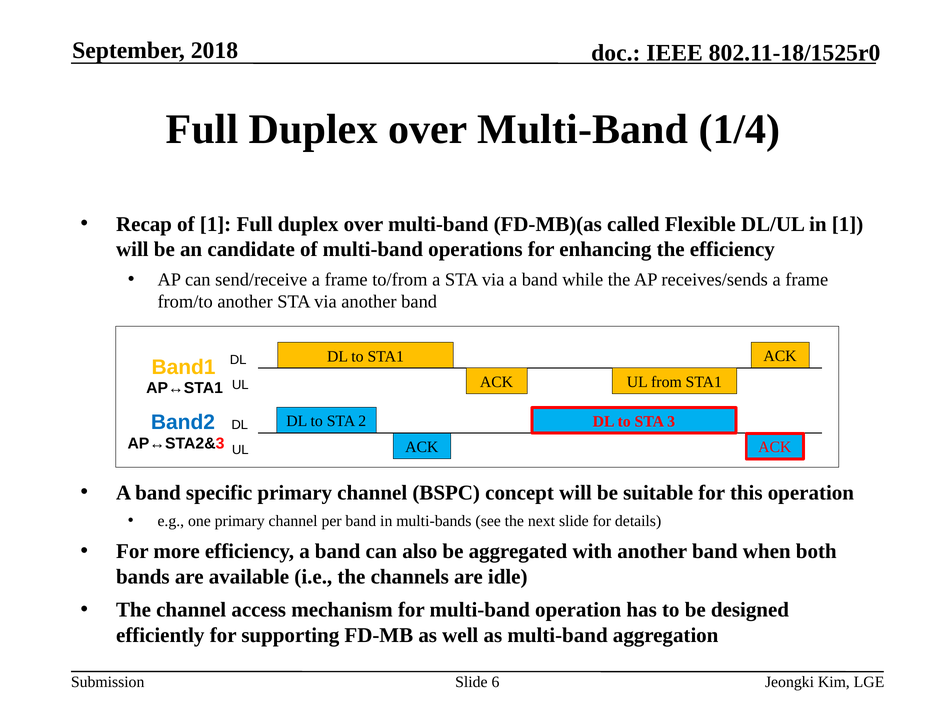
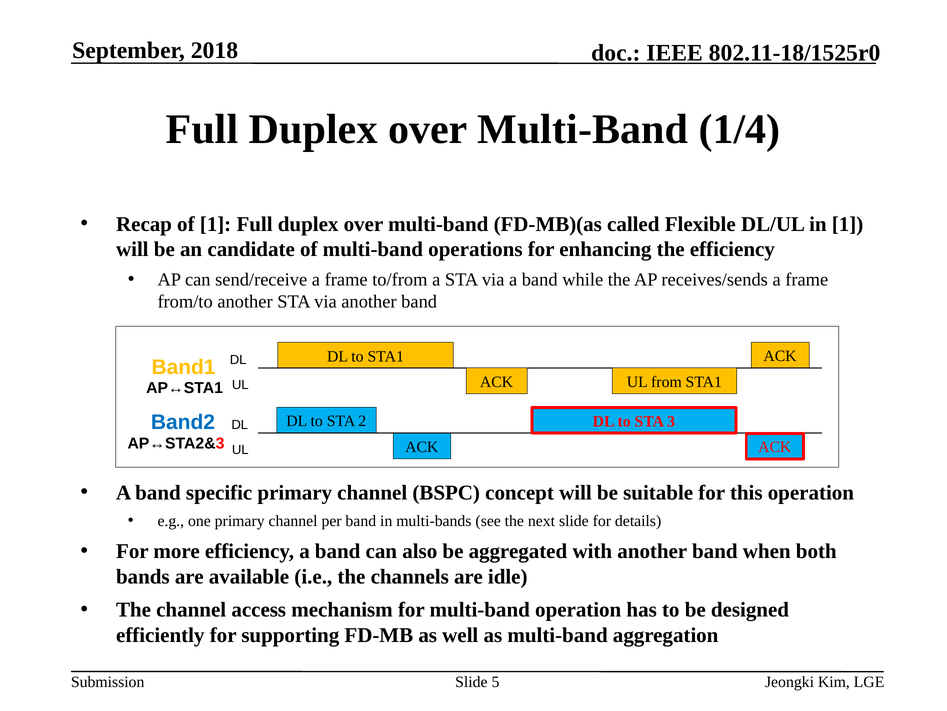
6: 6 -> 5
